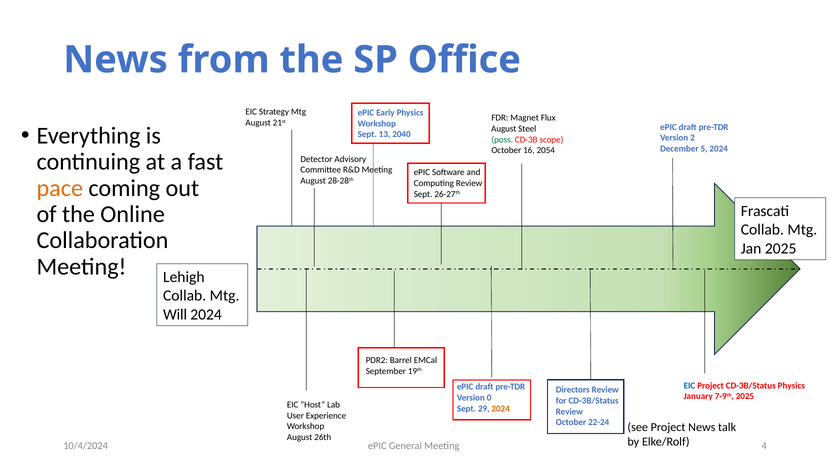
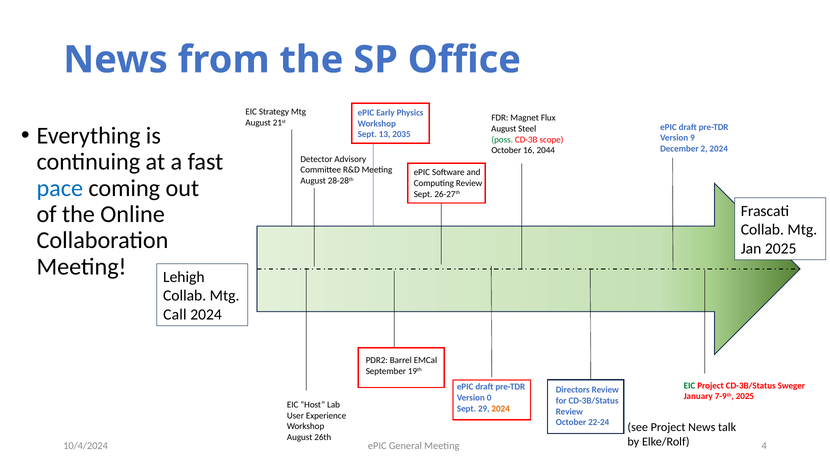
2040: 2040 -> 2035
2: 2 -> 9
5: 5 -> 2
2054: 2054 -> 2044
pace colour: orange -> blue
Will: Will -> Call
EIC at (689, 385) colour: blue -> green
CD-3B/Status Physics: Physics -> Sweger
